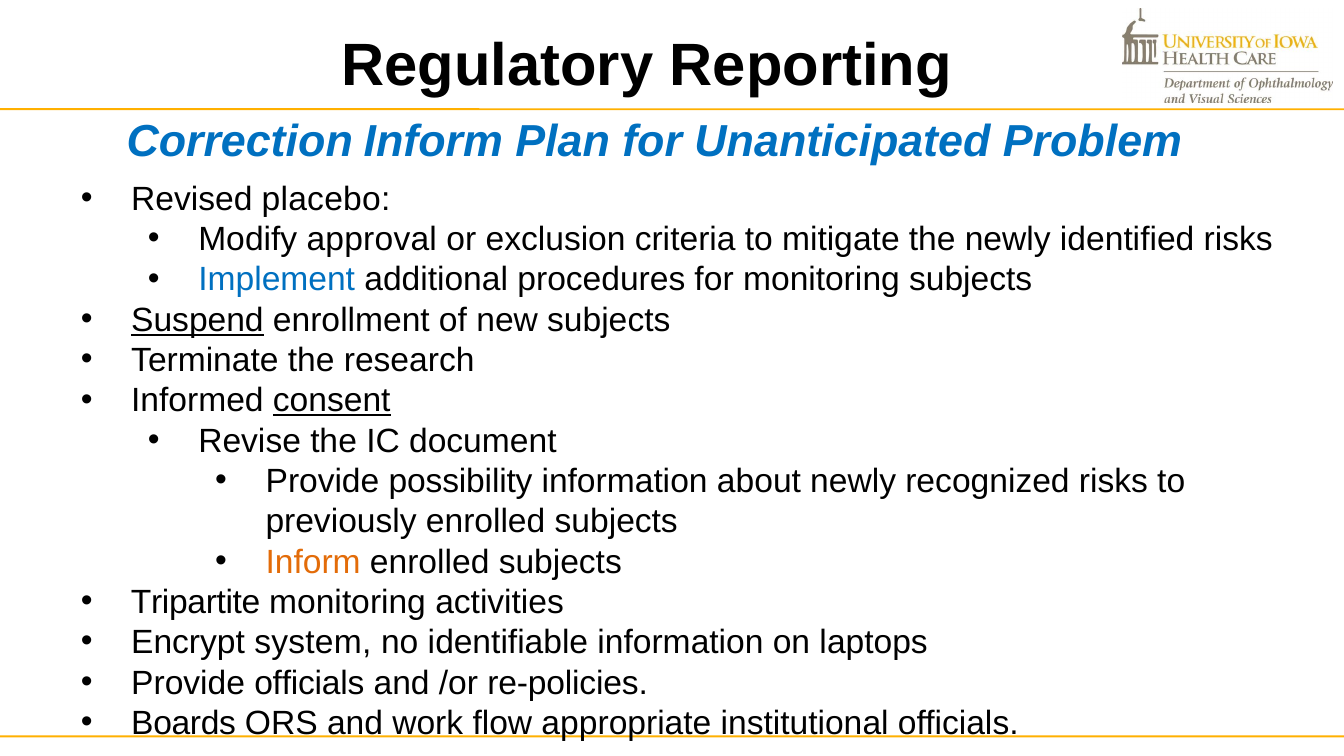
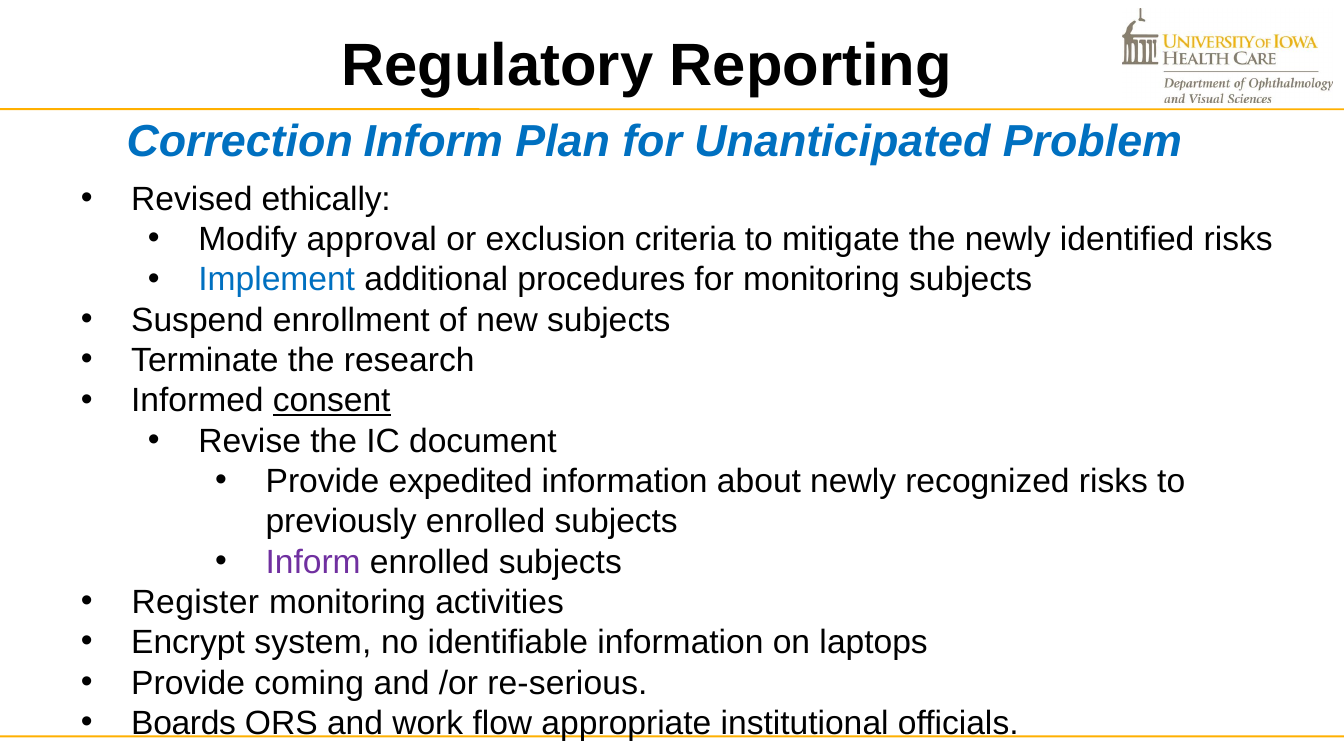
placebo: placebo -> ethically
Suspend underline: present -> none
possibility: possibility -> expedited
Inform at (313, 562) colour: orange -> purple
Tripartite: Tripartite -> Register
Provide officials: officials -> coming
re-policies: re-policies -> re-serious
